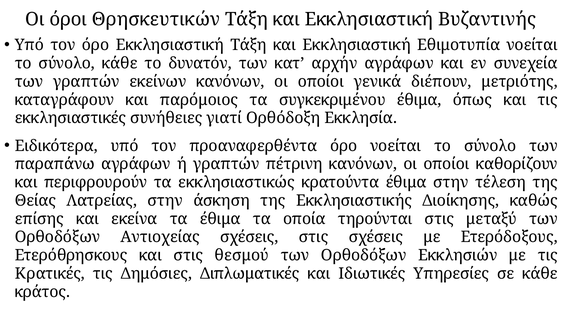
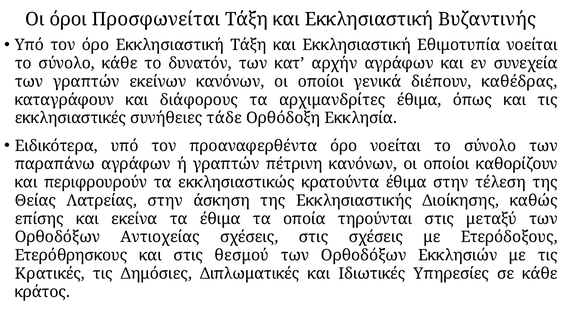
Θρησκευτικών: Θρησκευτικών -> Προσφωνείται
μετριότης: μετριότης -> καθέδρας
παρόμοιος: παρόμοιος -> διάφορους
συγκεκριμένου: συγκεκριμένου -> αρχιμανδρίτες
γιατί: γιατί -> τάδε
